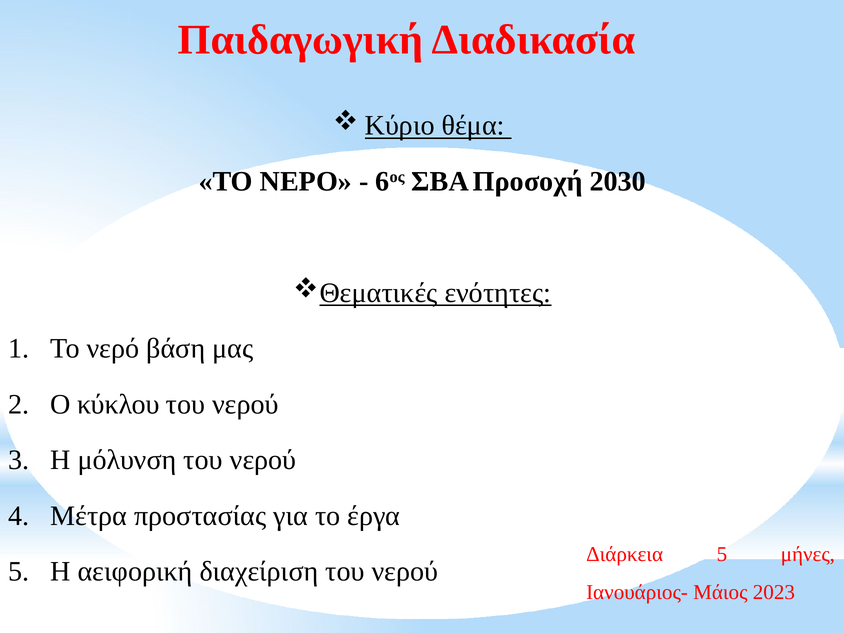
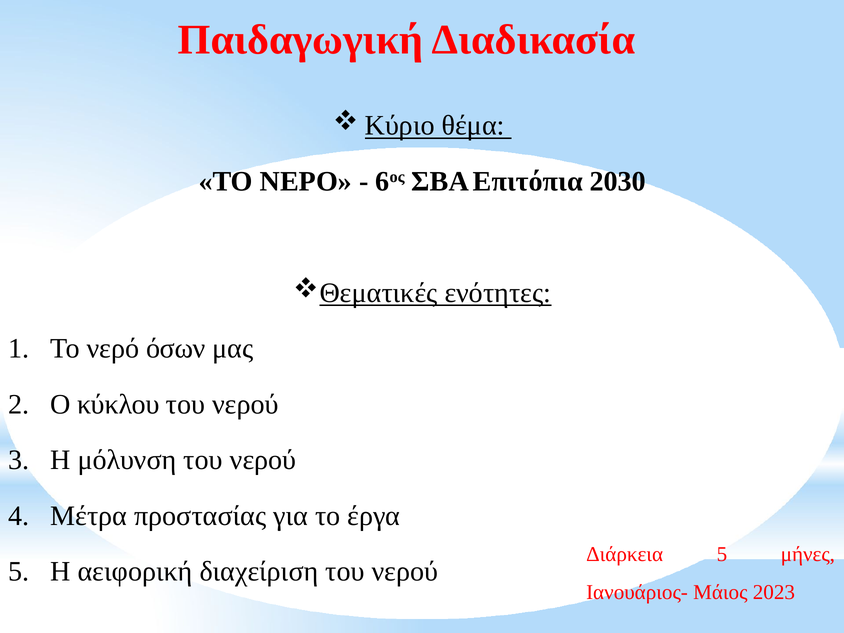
Προσοχή: Προσοχή -> Επιτόπια
βάση: βάση -> όσων
